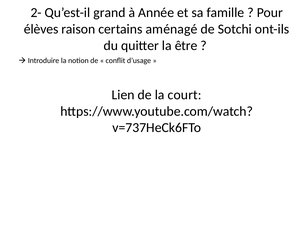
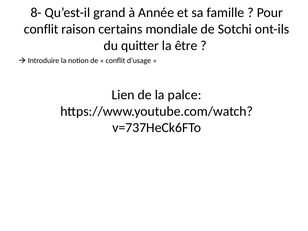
2-: 2- -> 8-
élèves at (41, 29): élèves -> conflit
aménagé: aménagé -> mondiale
court: court -> palce
